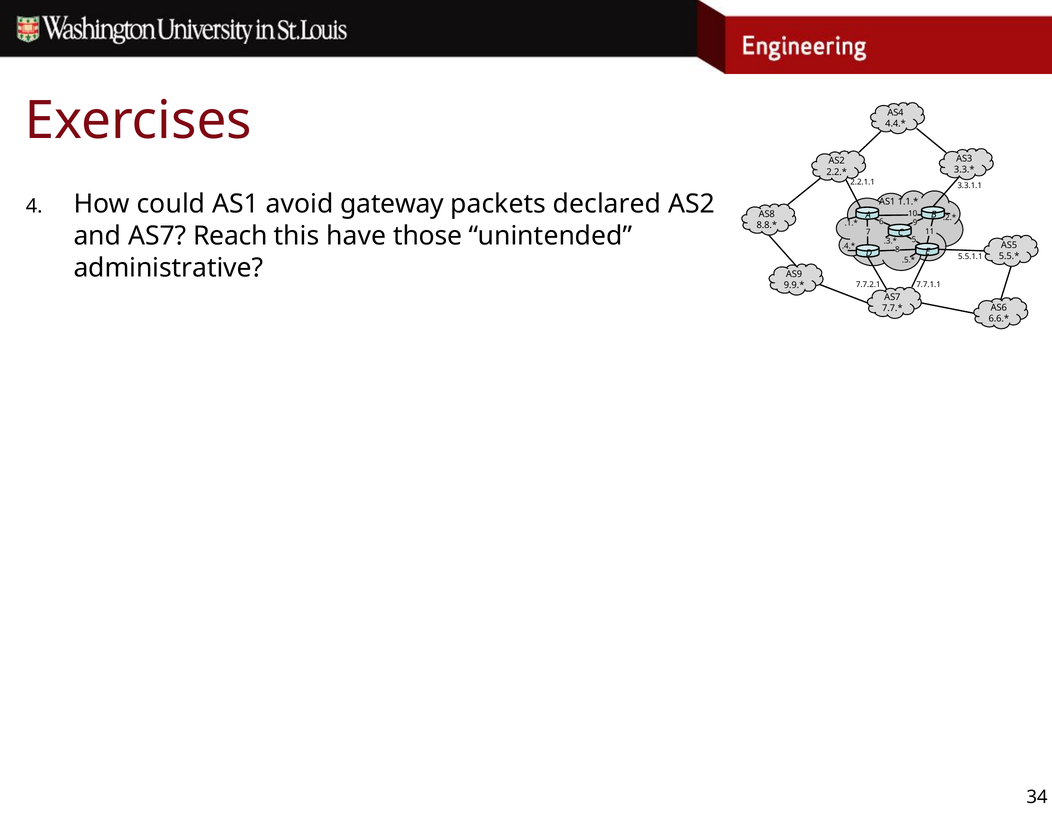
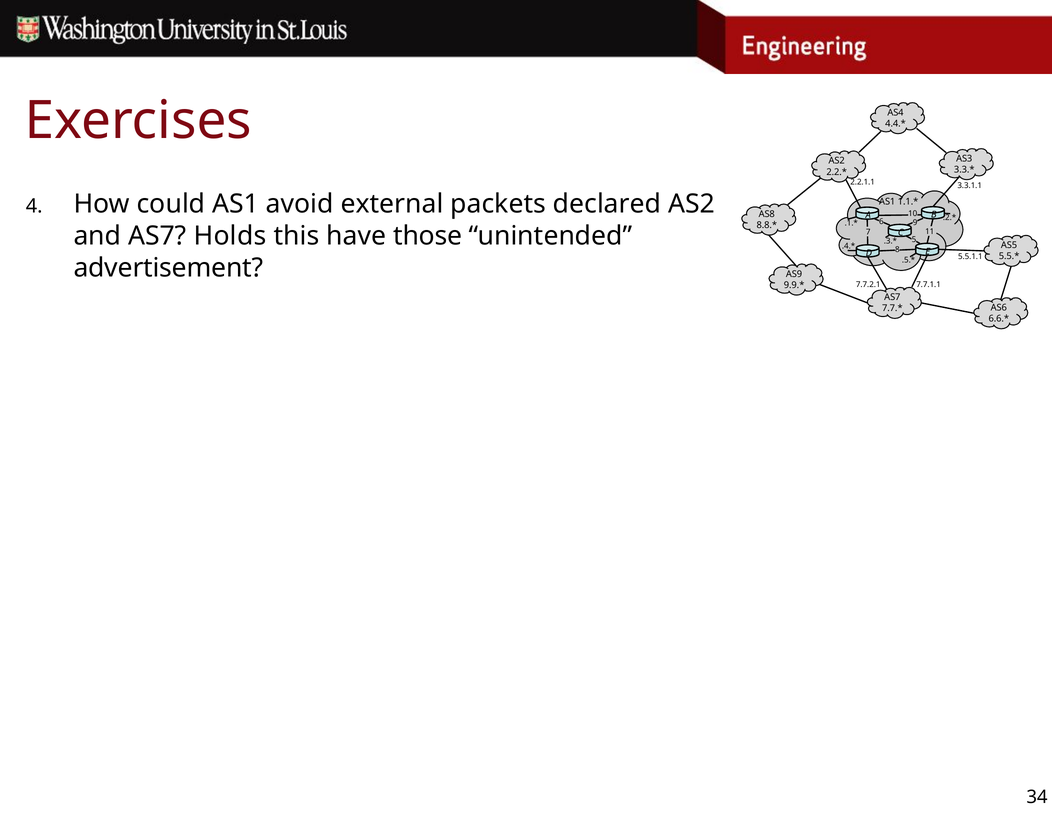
gateway: gateway -> external
Reach: Reach -> Holds
administrative: administrative -> advertisement
